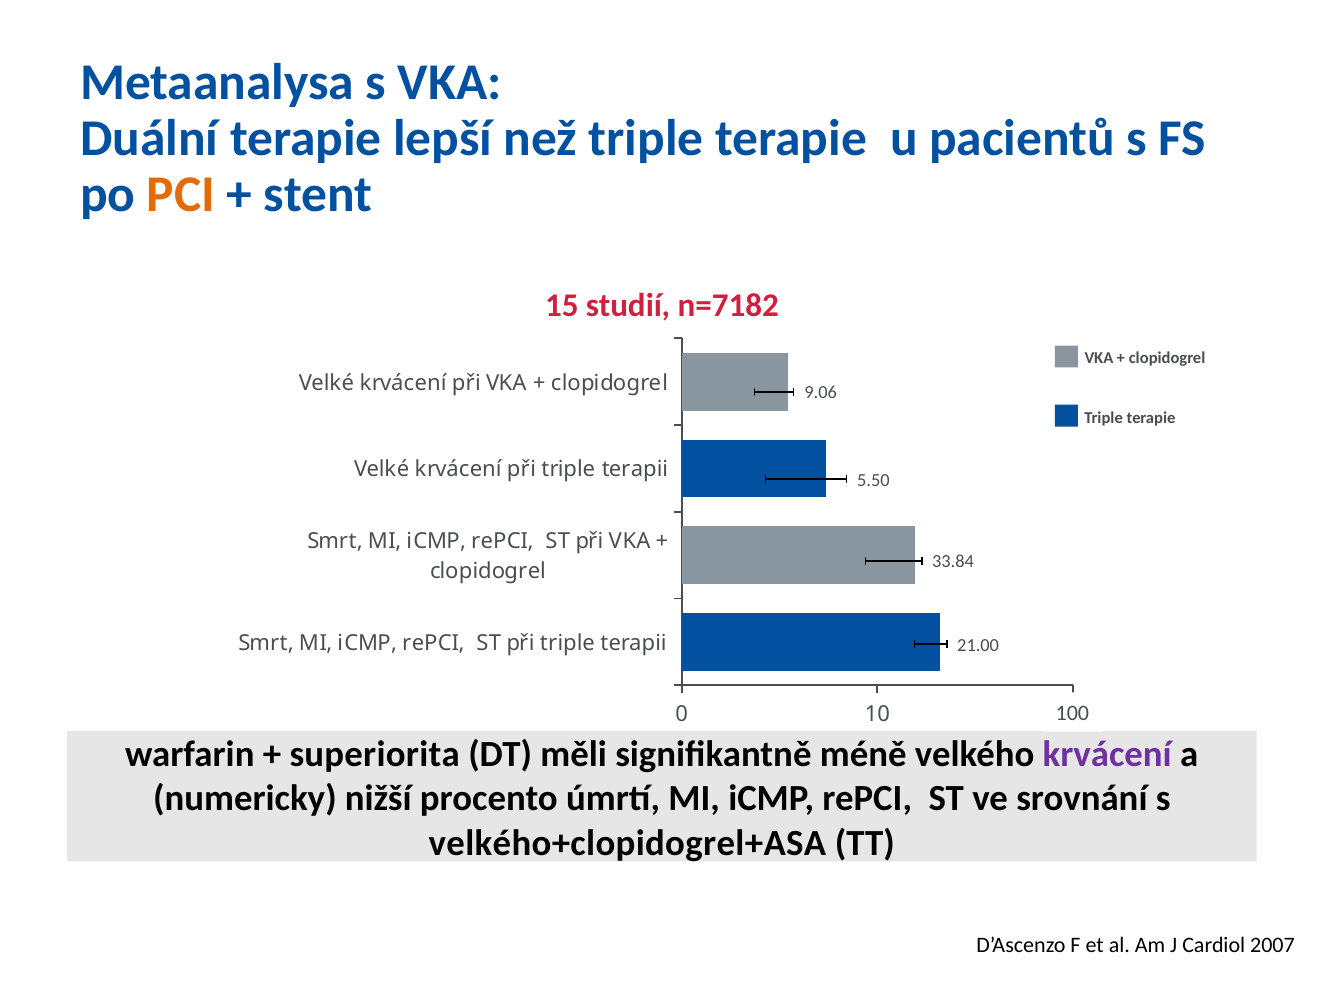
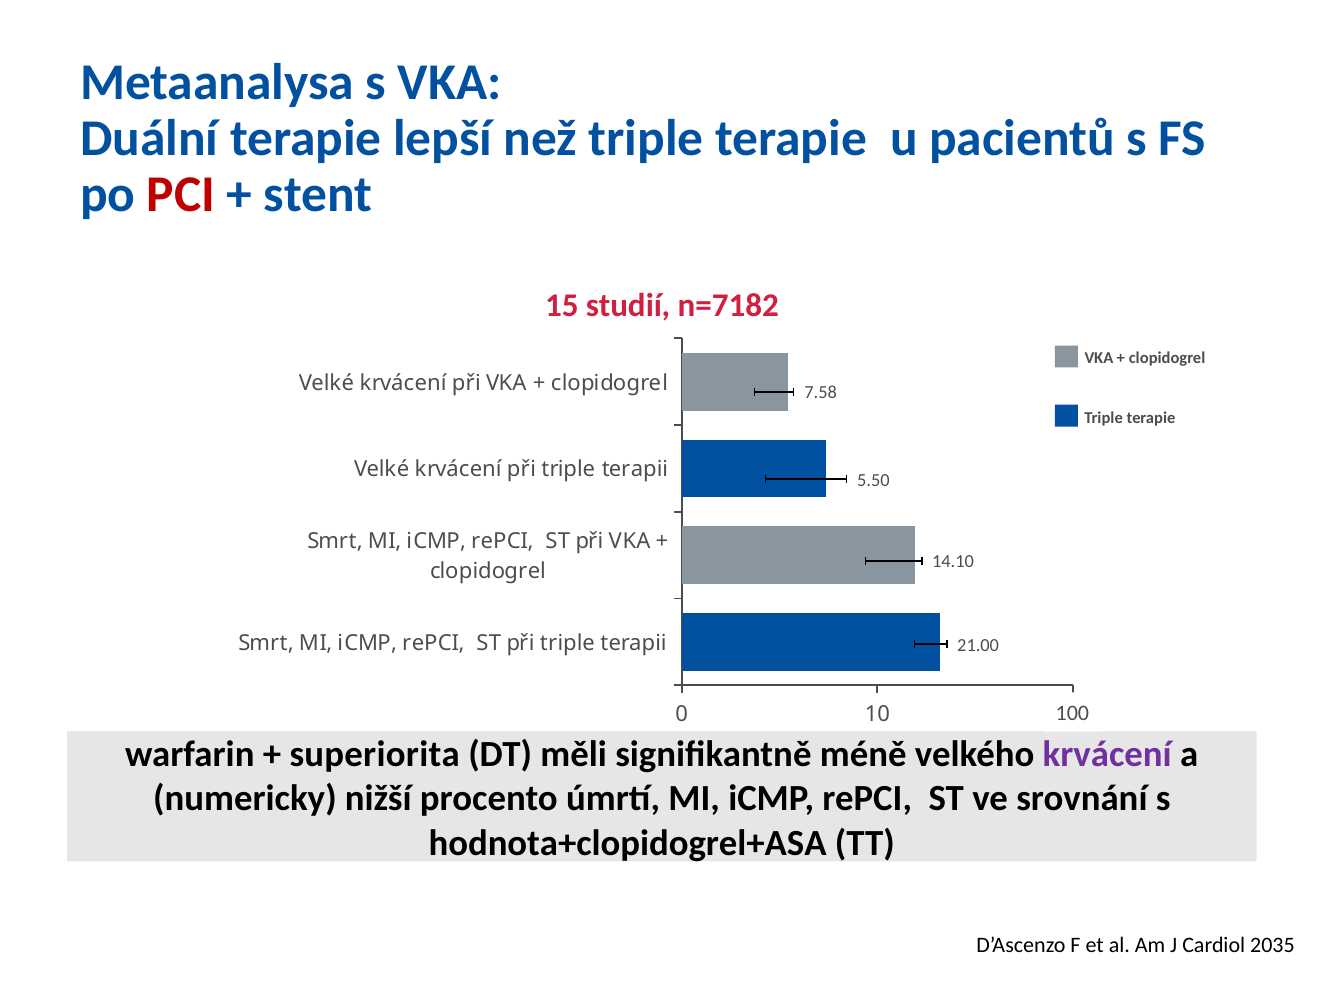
PCI colour: orange -> red
9.06: 9.06 -> 7.58
33.84: 33.84 -> 14.10
velkého+clopidogrel+ASA: velkého+clopidogrel+ASA -> hodnota+clopidogrel+ASA
2007: 2007 -> 2035
